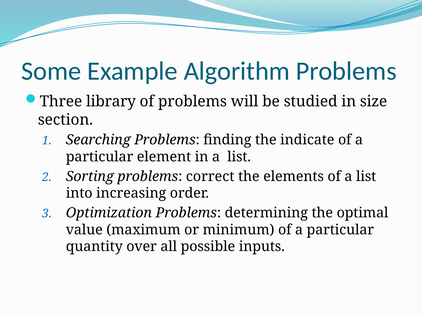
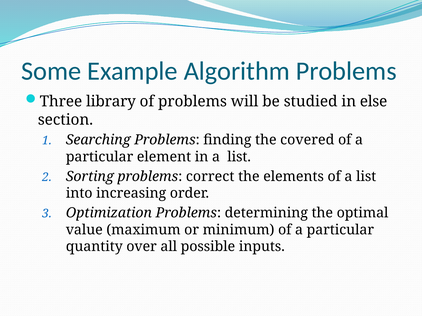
size: size -> else
indicate: indicate -> covered
